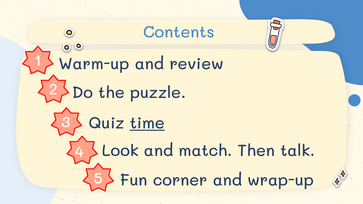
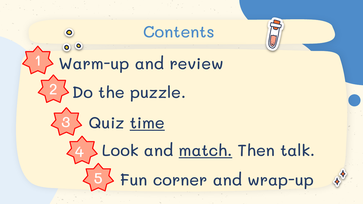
match underline: none -> present
